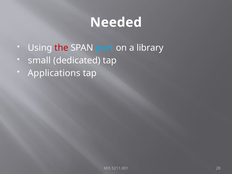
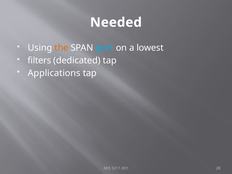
the colour: red -> orange
library: library -> lowest
small: small -> filters
